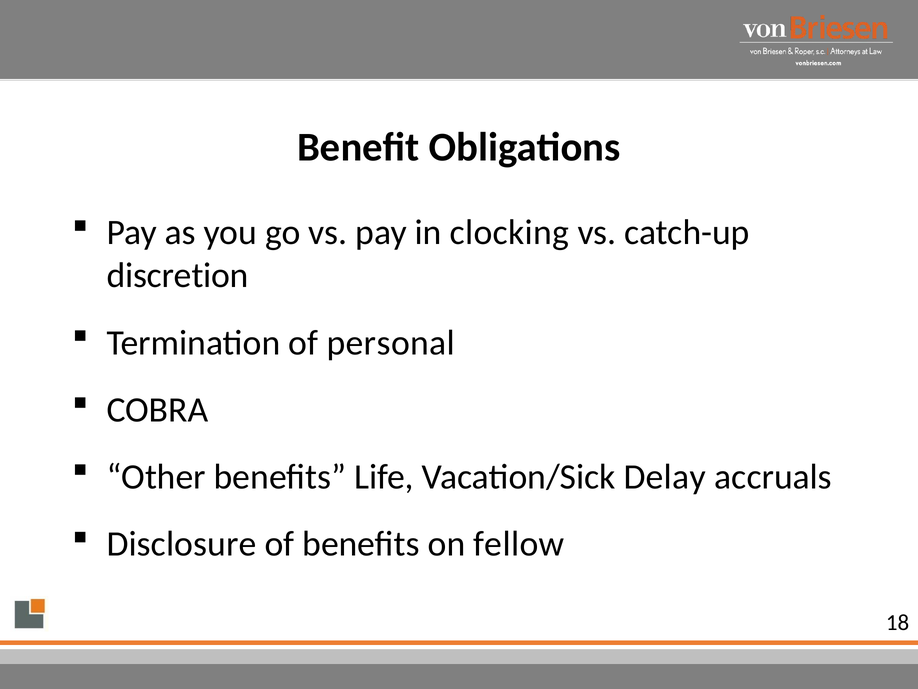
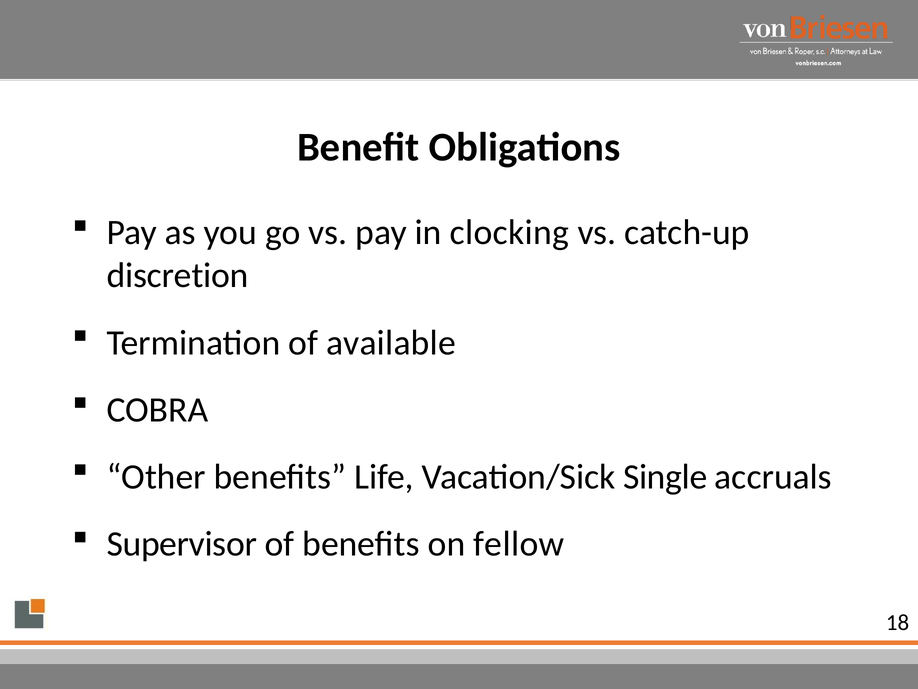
personal: personal -> available
Delay: Delay -> Single
Disclosure: Disclosure -> Supervisor
